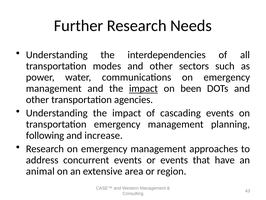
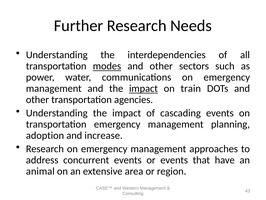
modes underline: none -> present
been: been -> train
following: following -> adoption
